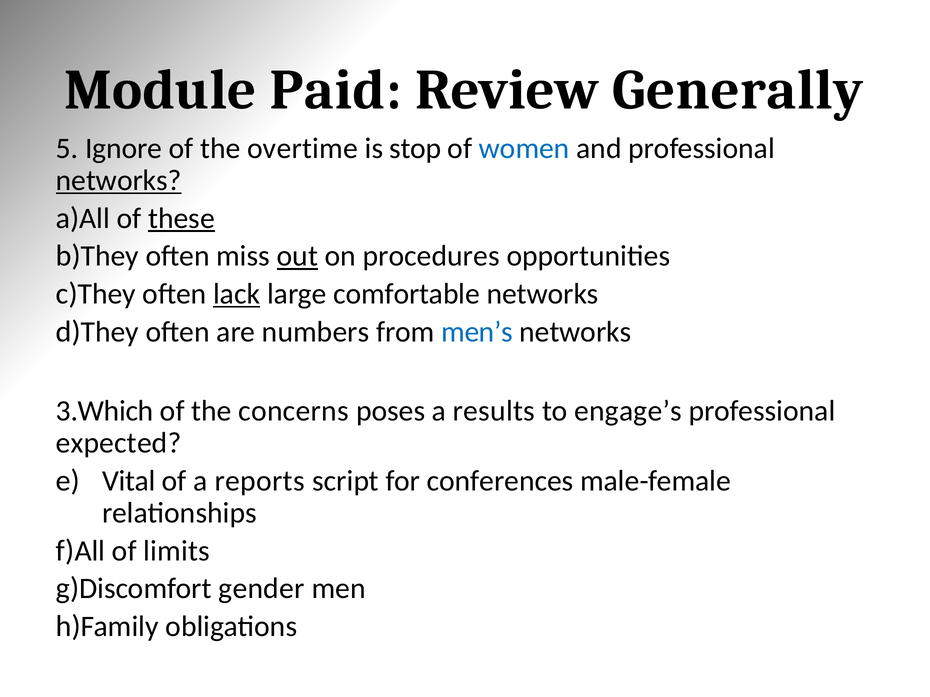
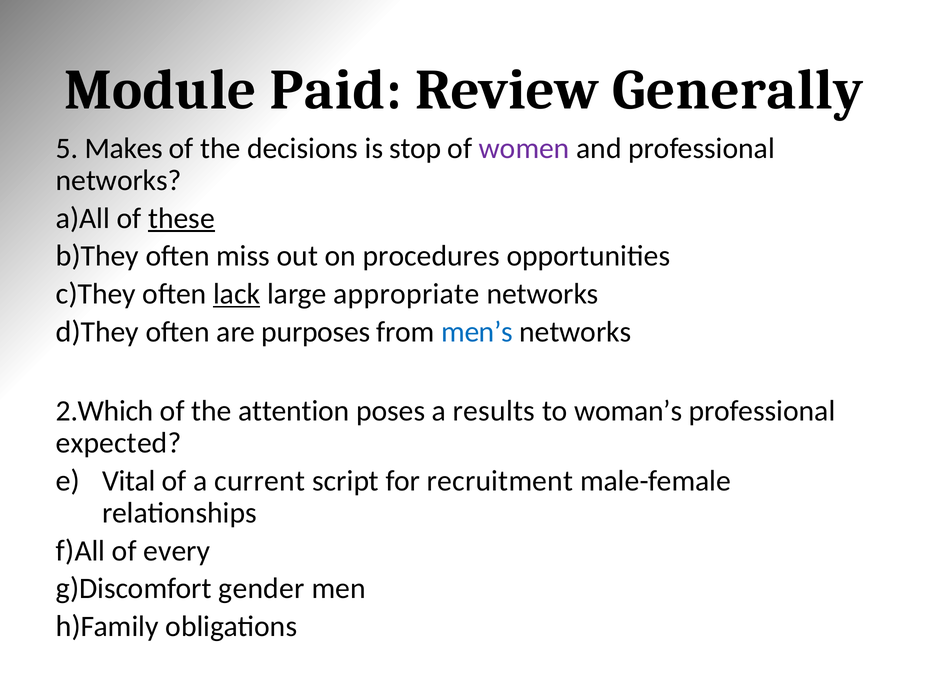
Ignore: Ignore -> Makes
overtime: overtime -> decisions
women colour: blue -> purple
networks at (119, 181) underline: present -> none
out underline: present -> none
comfortable: comfortable -> appropriate
numbers: numbers -> purposes
3.Which: 3.Which -> 2.Which
concerns: concerns -> attention
engage’s: engage’s -> woman’s
reports: reports -> current
conferences: conferences -> recruitment
limits: limits -> every
